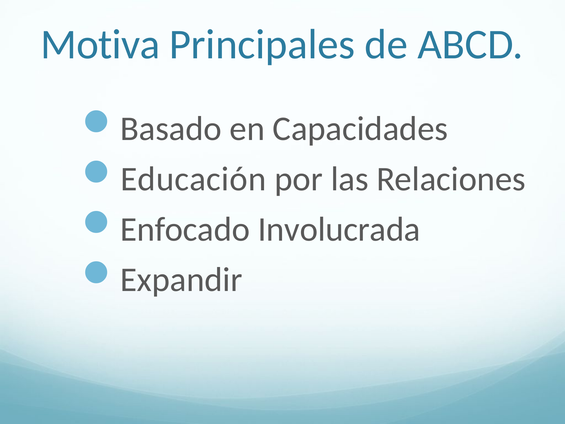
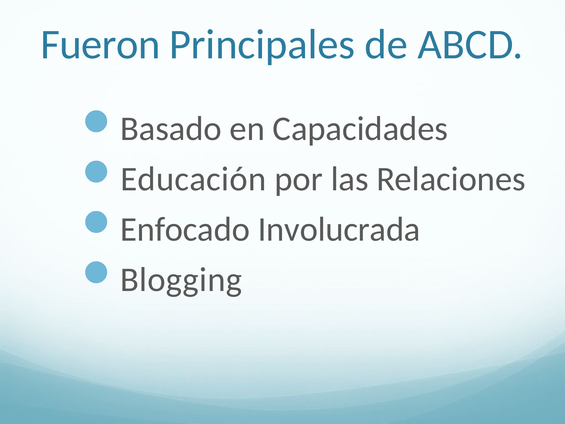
Motiva: Motiva -> Fueron
Expandir: Expandir -> Blogging
